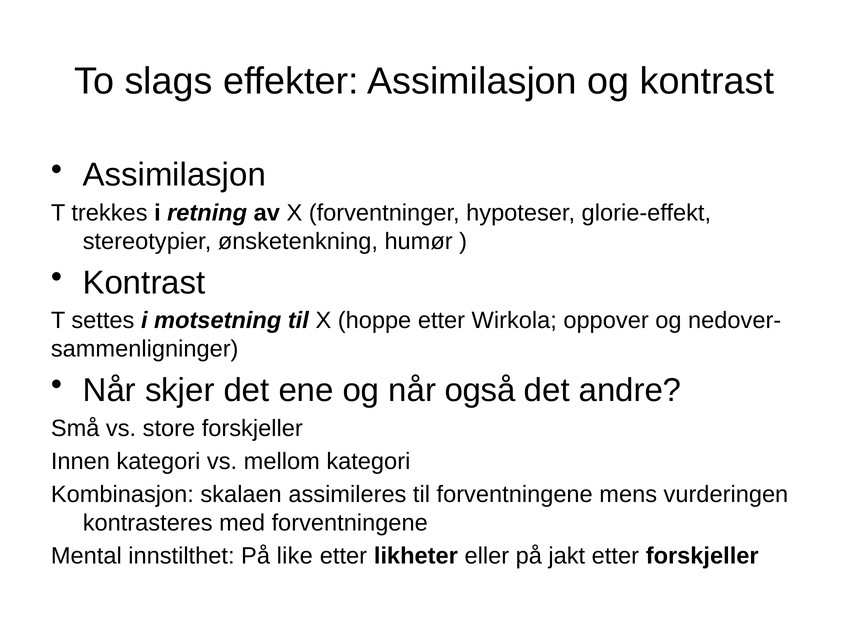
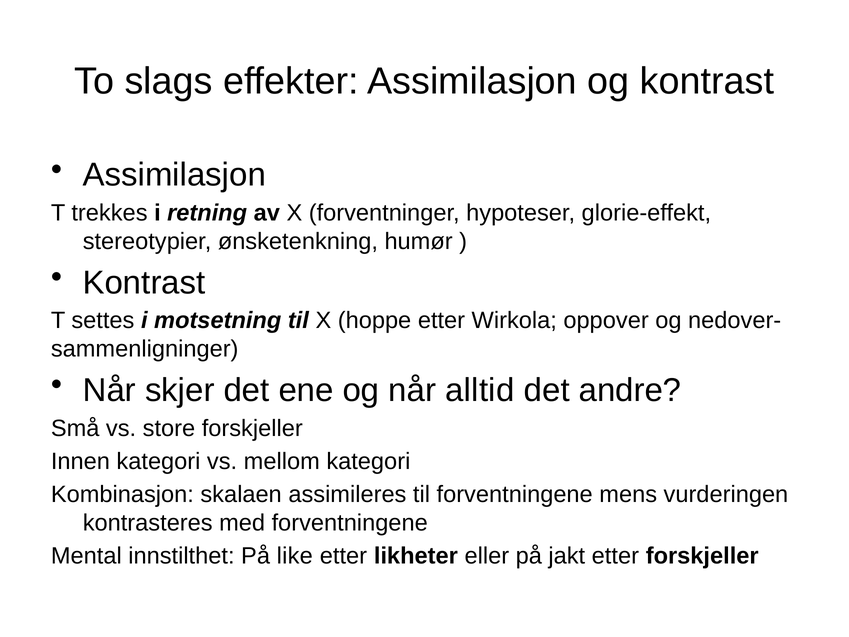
også: også -> alltid
